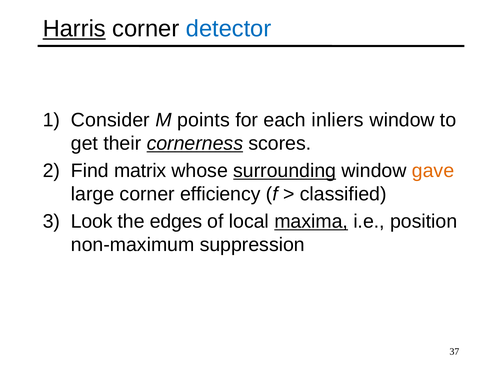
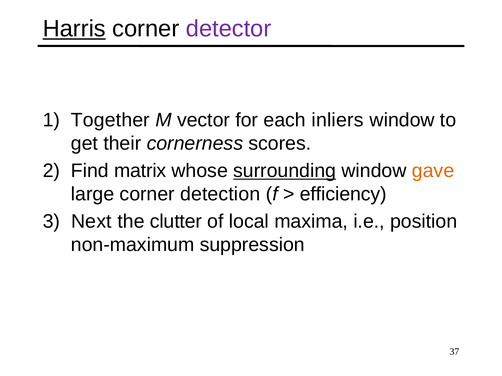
detector colour: blue -> purple
Consider: Consider -> Together
points: points -> vector
cornerness underline: present -> none
efficiency: efficiency -> detection
classified: classified -> efficiency
Look: Look -> Next
edges: edges -> clutter
maxima underline: present -> none
